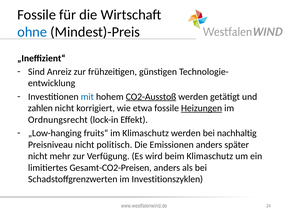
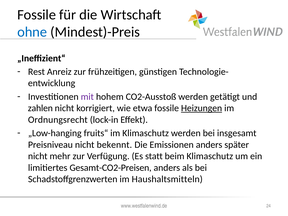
Sind: Sind -> Rest
mit colour: blue -> purple
CO2-Ausstoß underline: present -> none
nachhaltig: nachhaltig -> insgesamt
politisch: politisch -> bekennt
wird: wird -> statt
Investitionszyklen: Investitionszyklen -> Haushaltsmitteln
